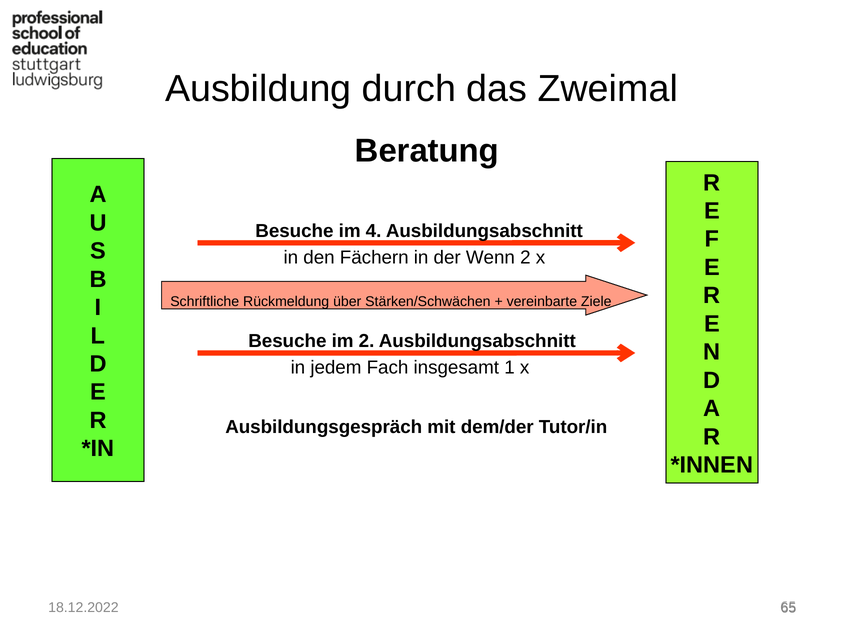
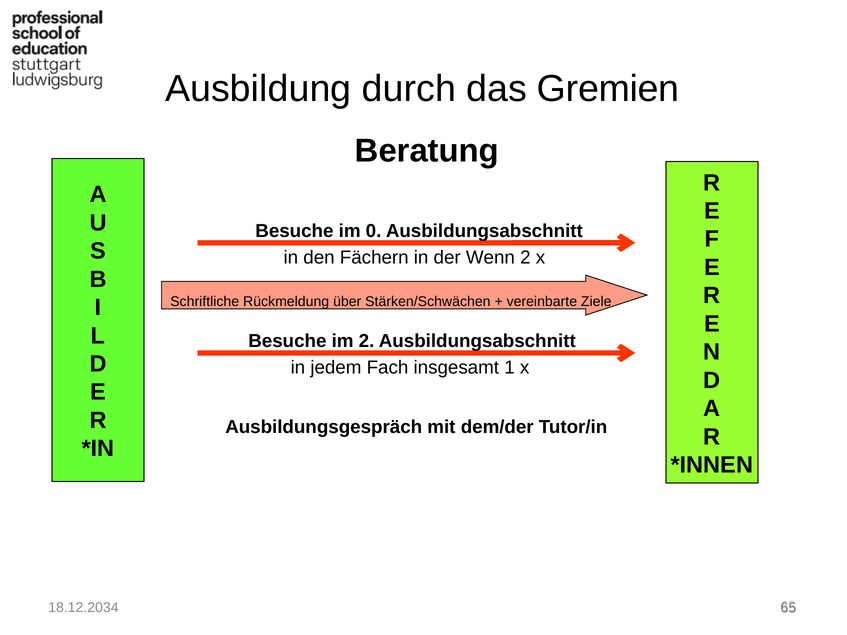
Zweimal: Zweimal -> Gremien
4: 4 -> 0
18.12.2022: 18.12.2022 -> 18.12.2034
